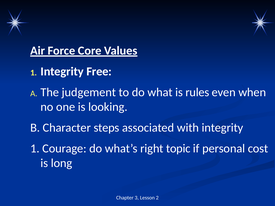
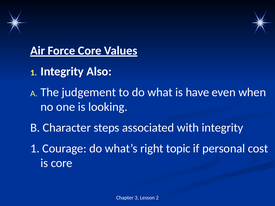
Free: Free -> Also
rules: rules -> have
is long: long -> core
